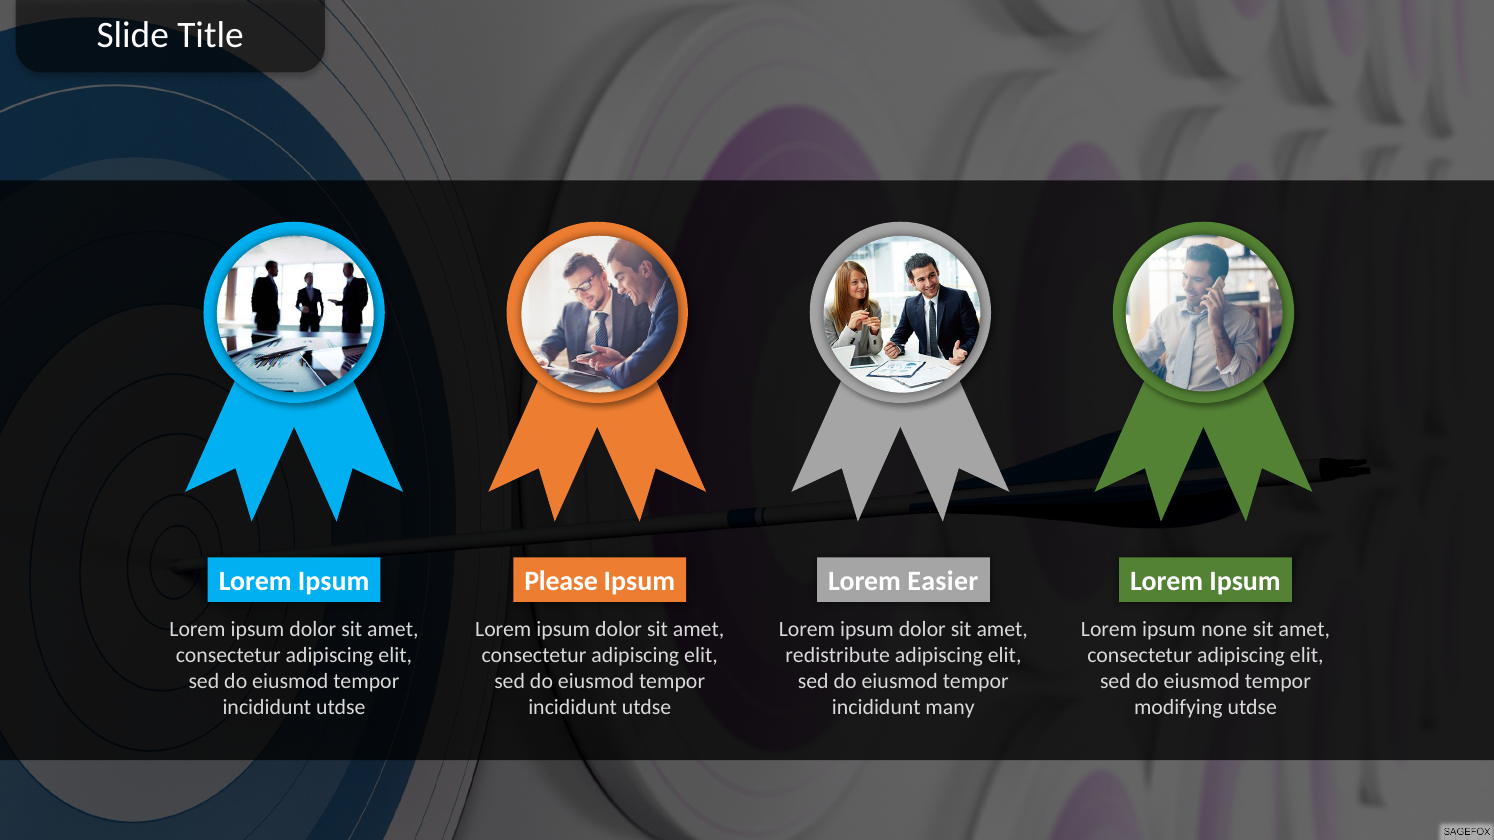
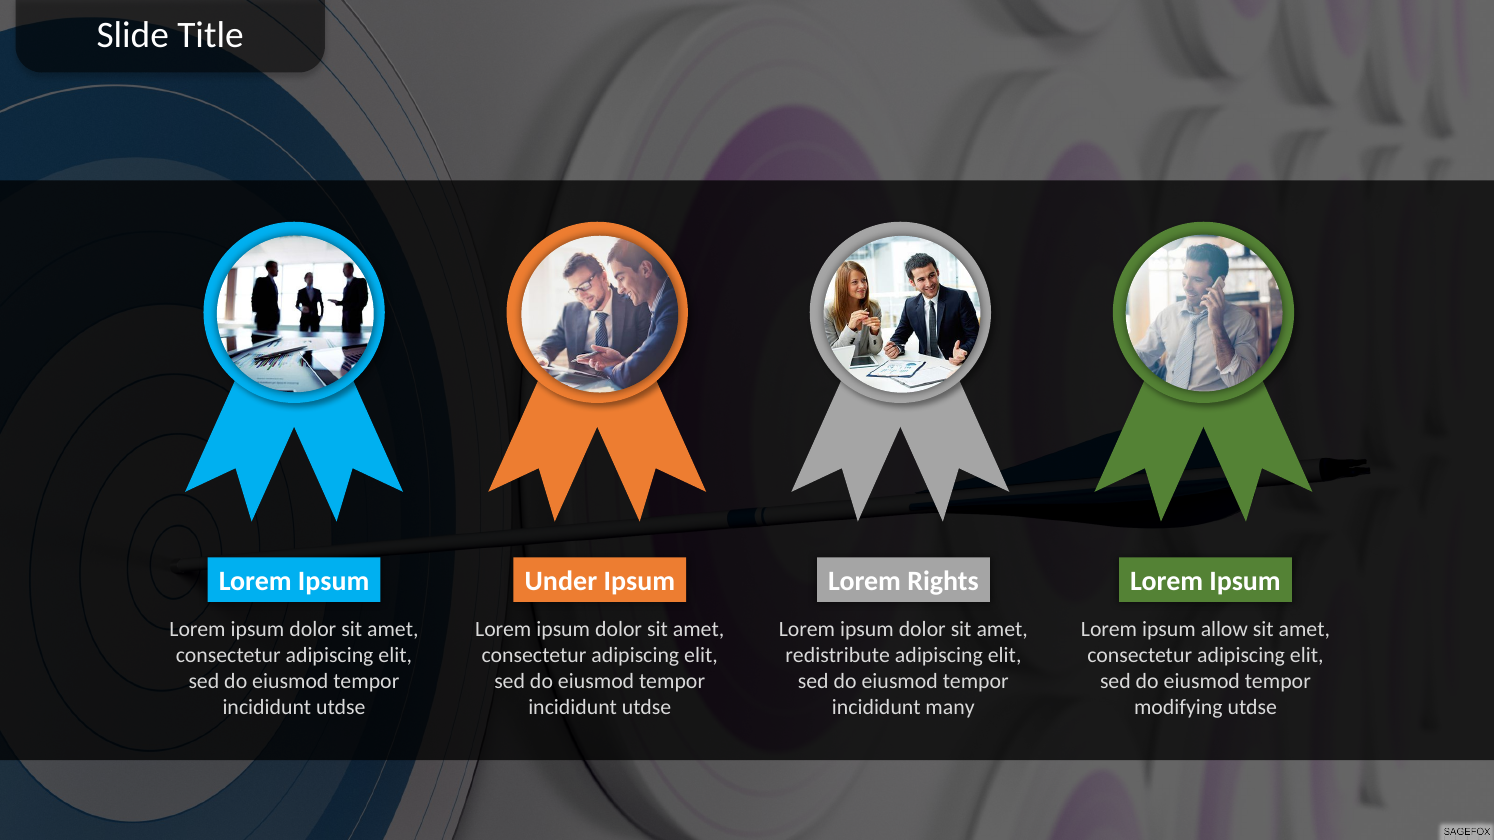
Please: Please -> Under
Easier: Easier -> Rights
none: none -> allow
